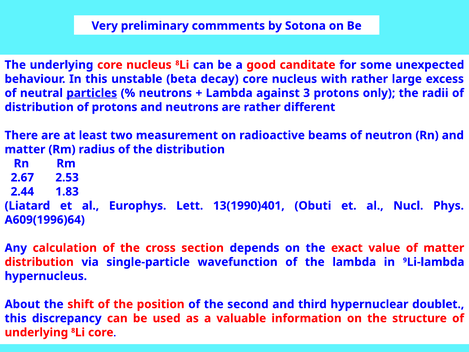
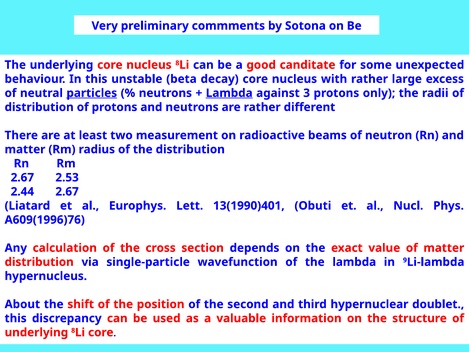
Lambda at (229, 93) underline: none -> present
2.44 1.83: 1.83 -> 2.67
A609(1996)64: A609(1996)64 -> A609(1996)76
